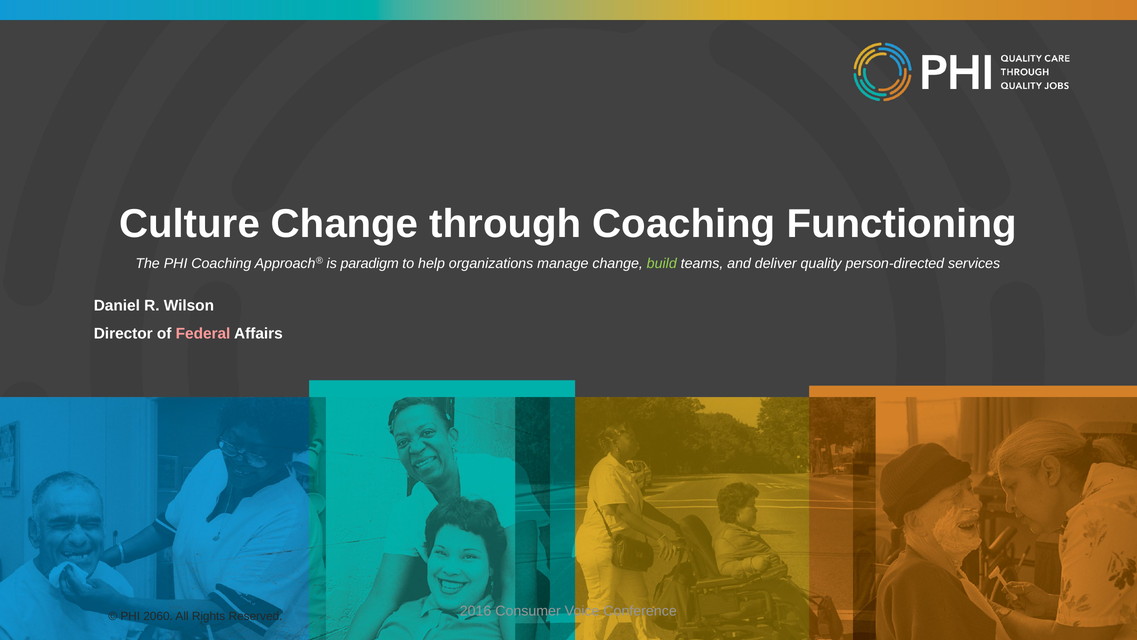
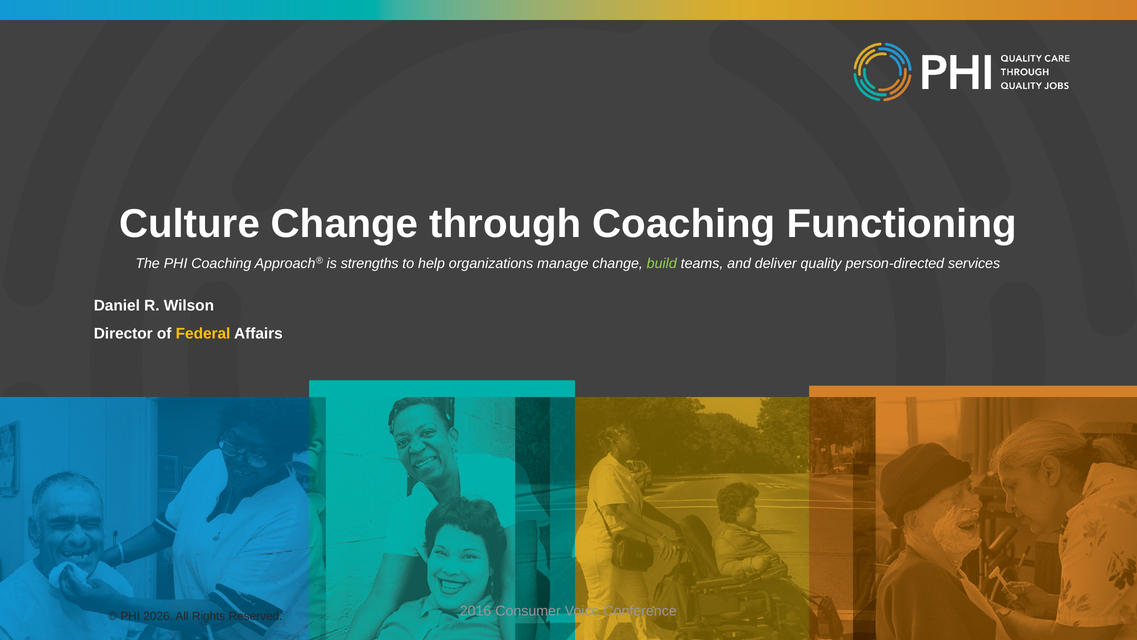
paradigm: paradigm -> strengths
Federal colour: pink -> yellow
2060: 2060 -> 2026
